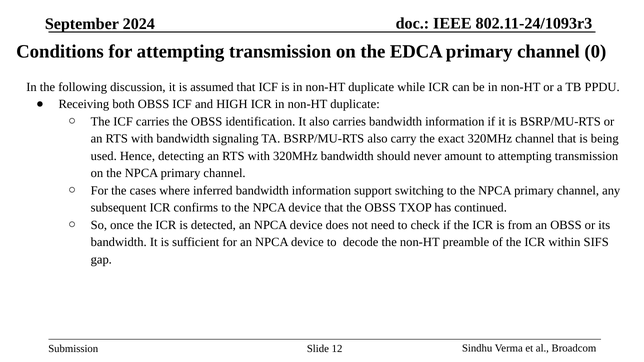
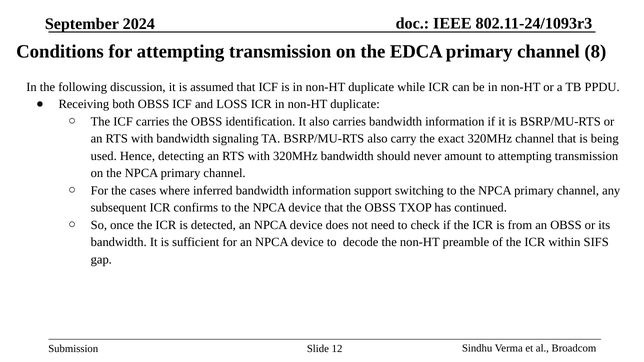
0: 0 -> 8
HIGH: HIGH -> LOSS
